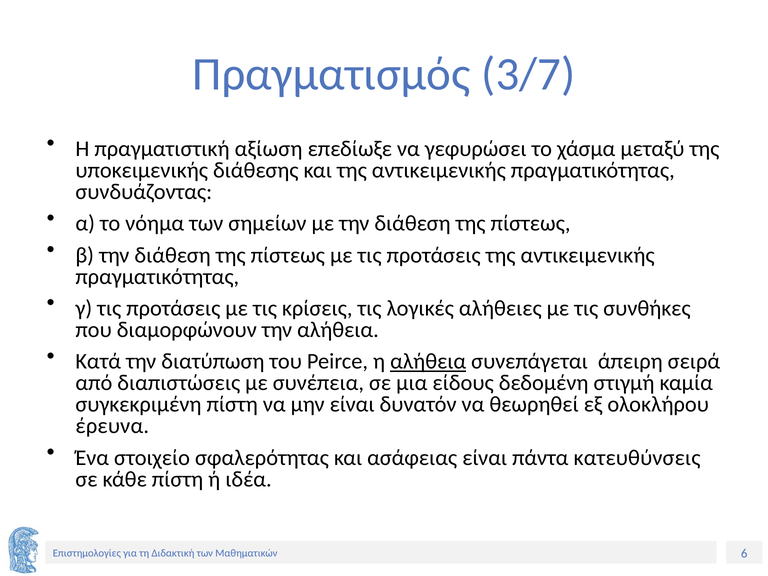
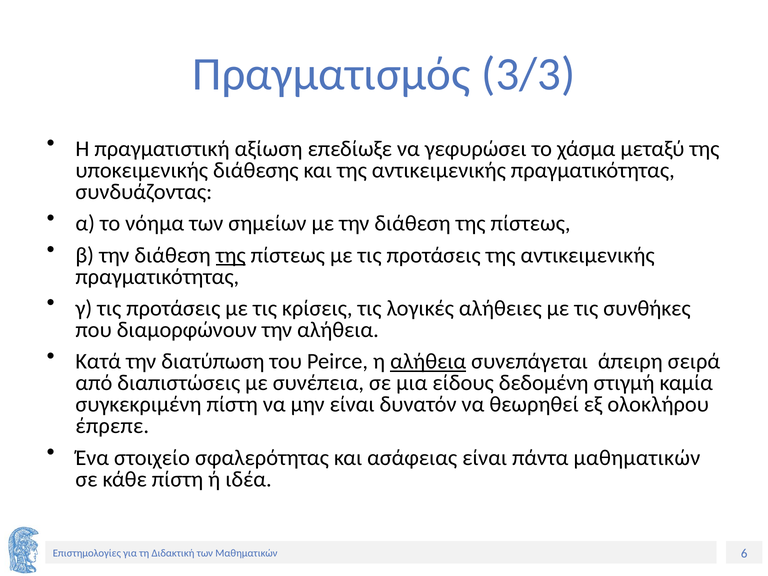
3/7: 3/7 -> 3/3
της at (231, 255) underline: none -> present
έρευνα: έρευνα -> έπρεπε
πάντα κατευθύνσεις: κατευθύνσεις -> μαθηματικών
